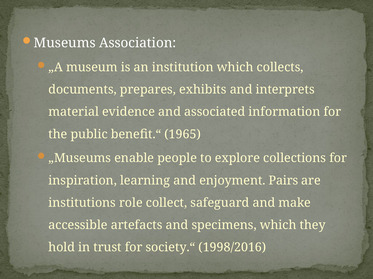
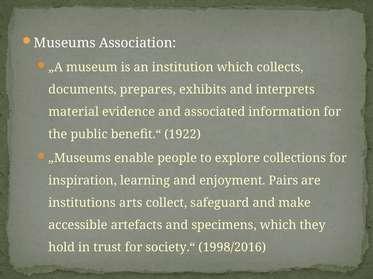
1965: 1965 -> 1922
role: role -> arts
